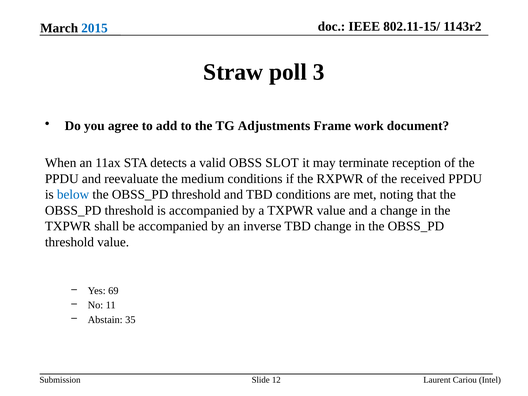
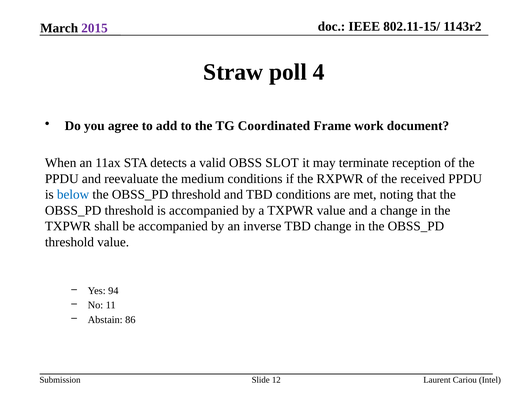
2015 colour: blue -> purple
3: 3 -> 4
Adjustments: Adjustments -> Coordinated
69: 69 -> 94
35: 35 -> 86
